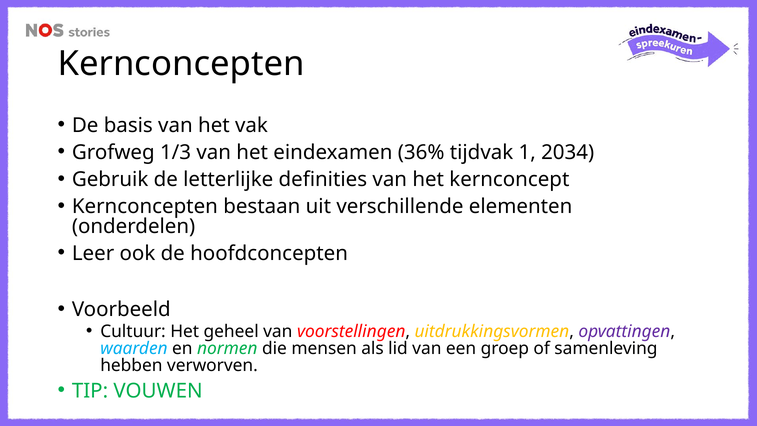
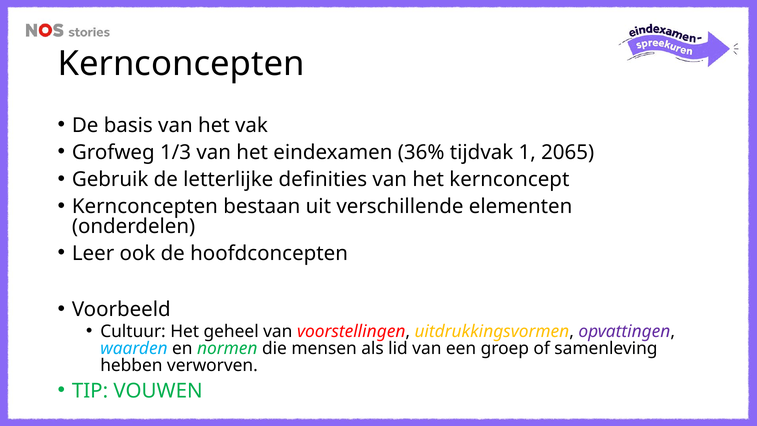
2034: 2034 -> 2065
